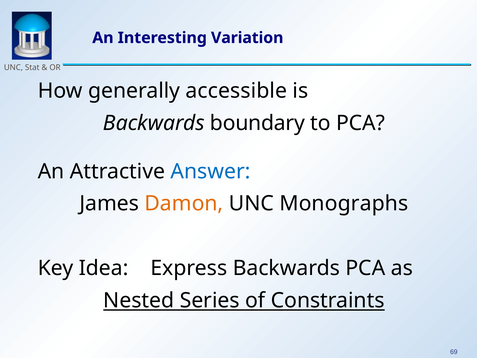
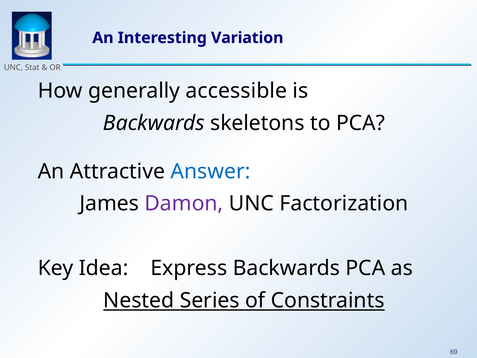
boundary: boundary -> skeletons
Damon colour: orange -> purple
Monographs: Monographs -> Factorization
